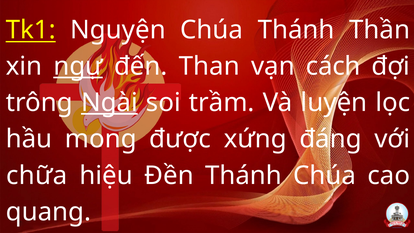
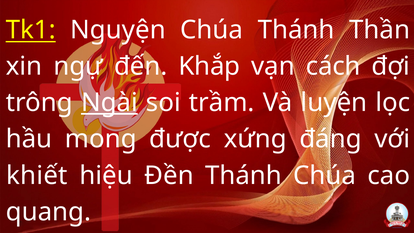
ngự underline: present -> none
Than: Than -> Khắp
chữa: chữa -> khiết
